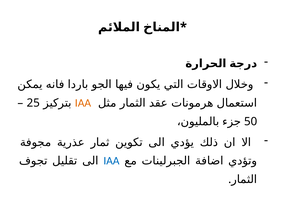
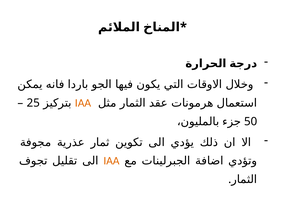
IAA at (111, 161) colour: blue -> orange
